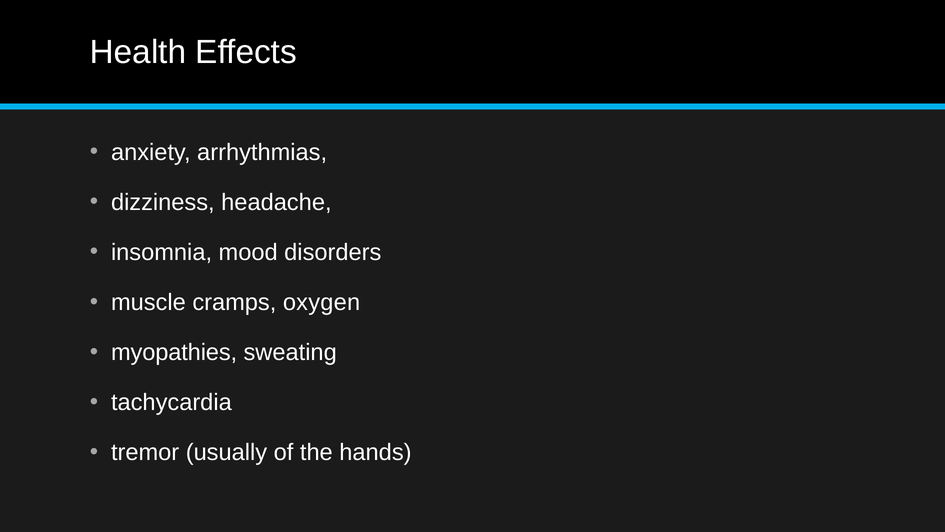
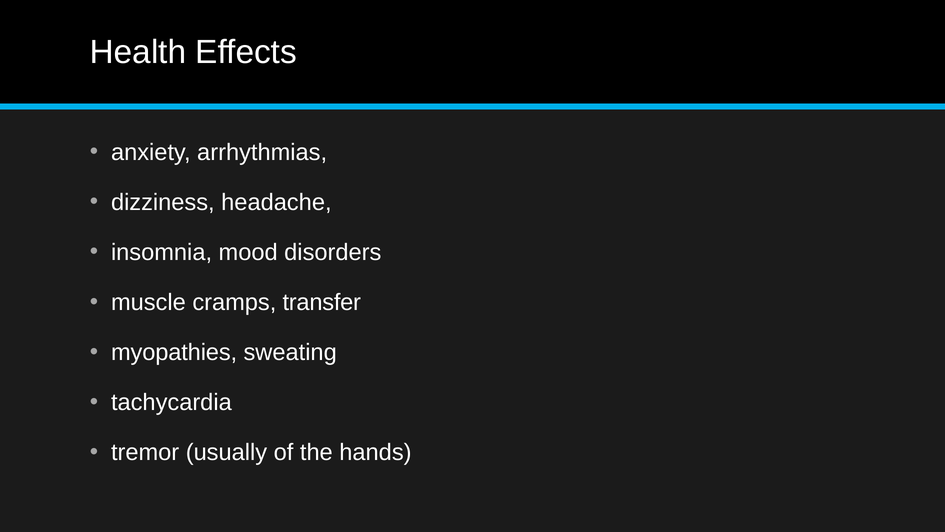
oxygen: oxygen -> transfer
